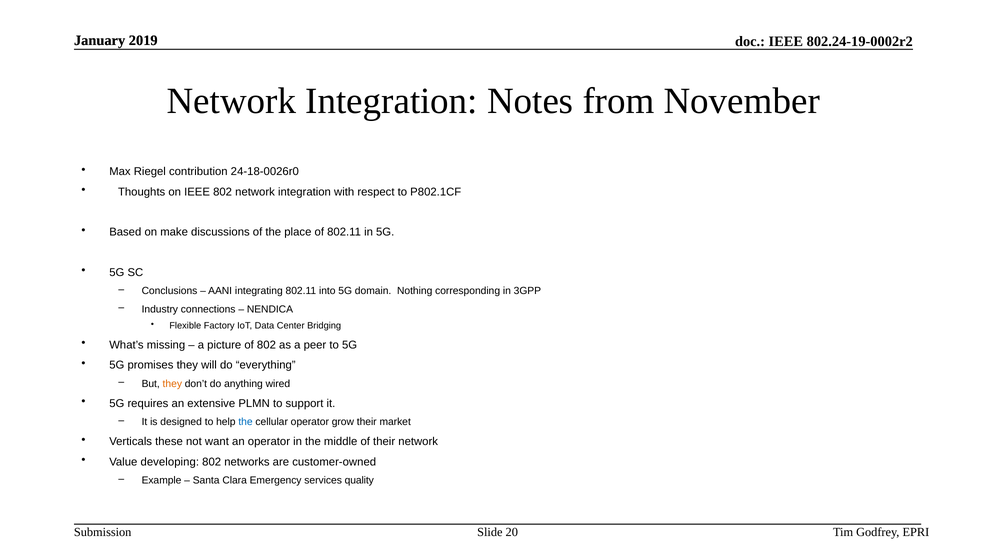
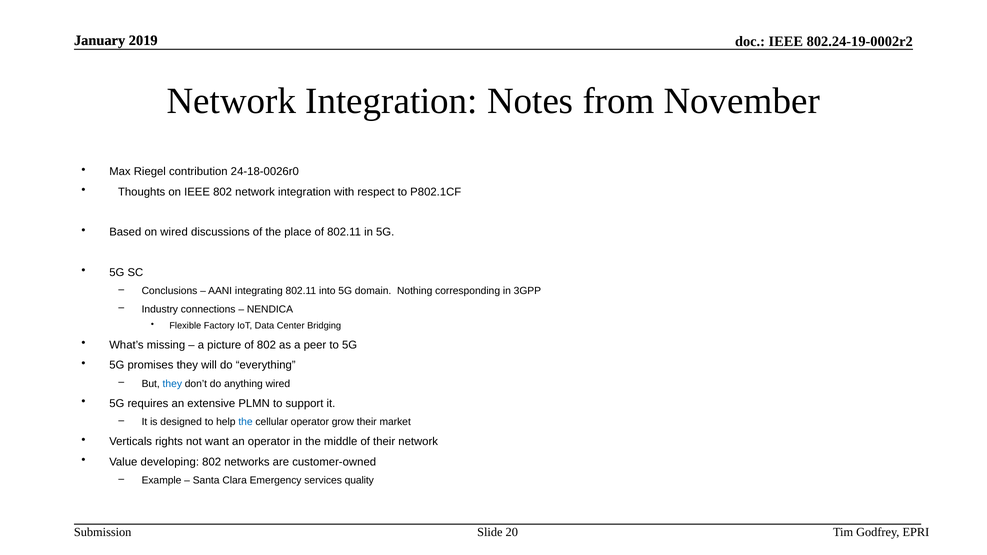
on make: make -> wired
they at (172, 384) colour: orange -> blue
these: these -> rights
